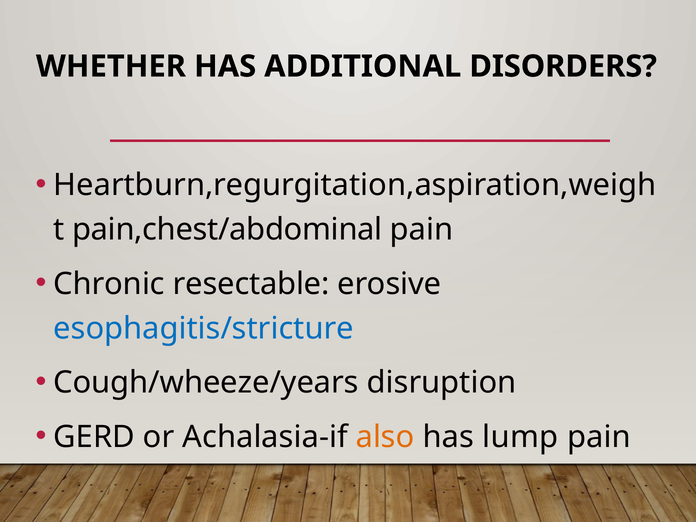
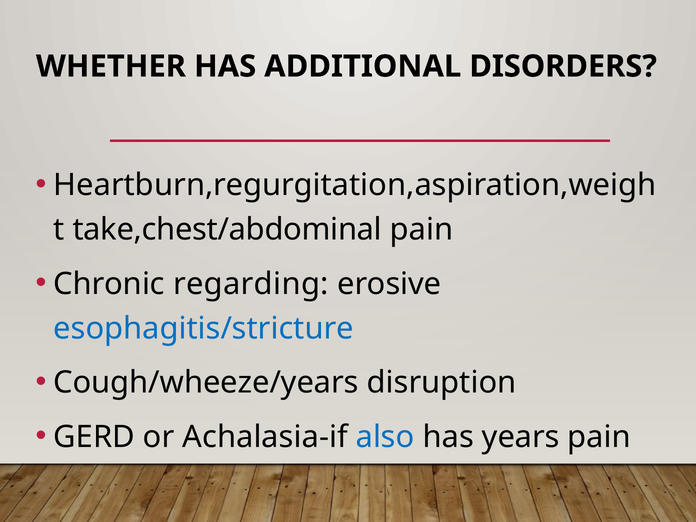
pain,chest/abdominal: pain,chest/abdominal -> take,chest/abdominal
resectable: resectable -> regarding
also colour: orange -> blue
lump: lump -> years
